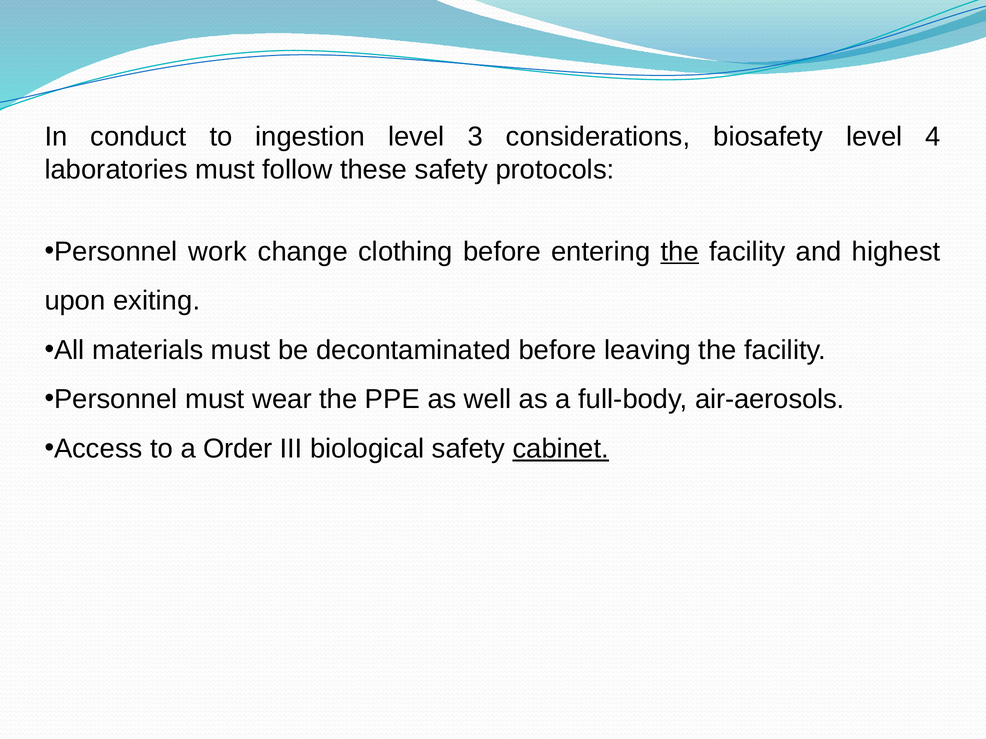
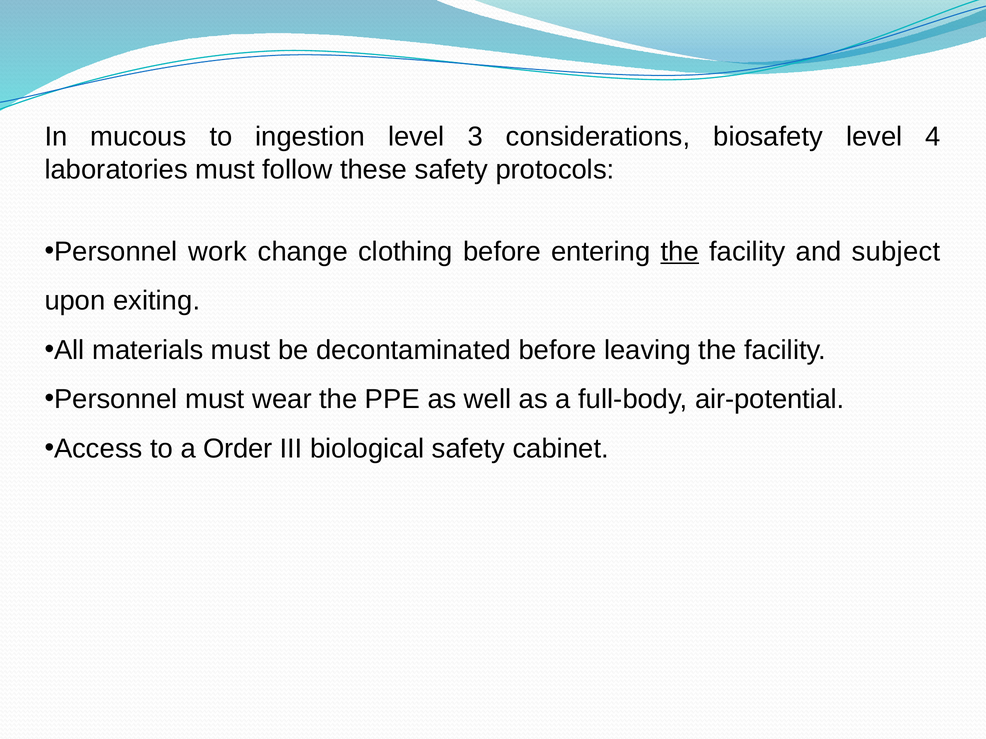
conduct: conduct -> mucous
highest: highest -> subject
air-aerosols: air-aerosols -> air-potential
cabinet underline: present -> none
